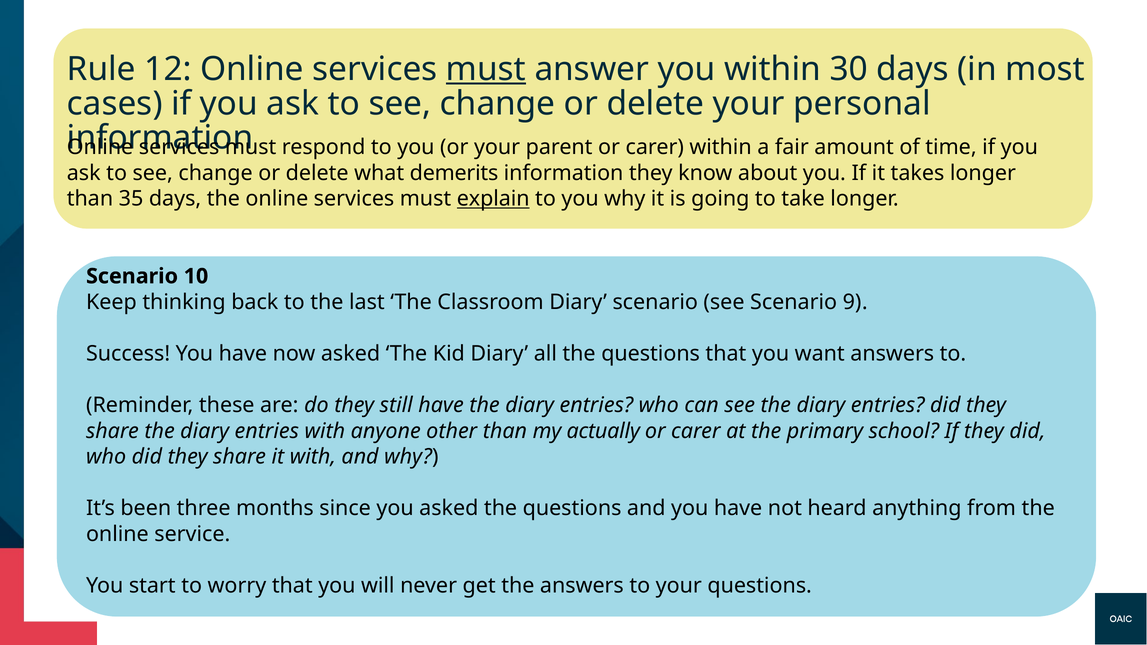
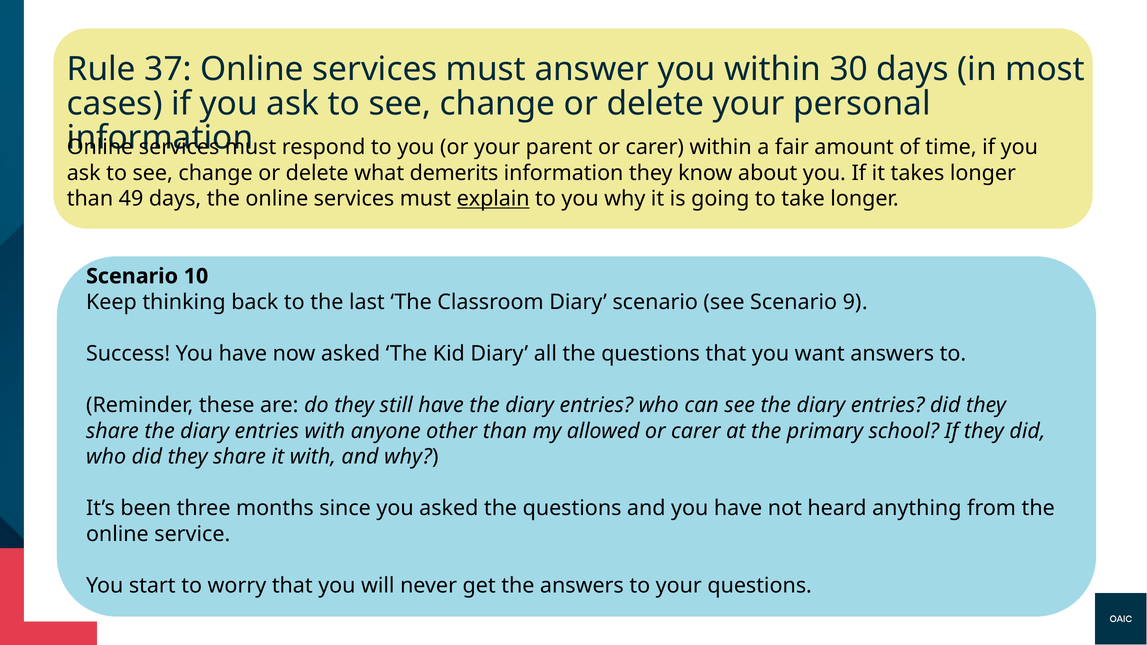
12: 12 -> 37
must at (486, 69) underline: present -> none
35: 35 -> 49
actually: actually -> allowed
